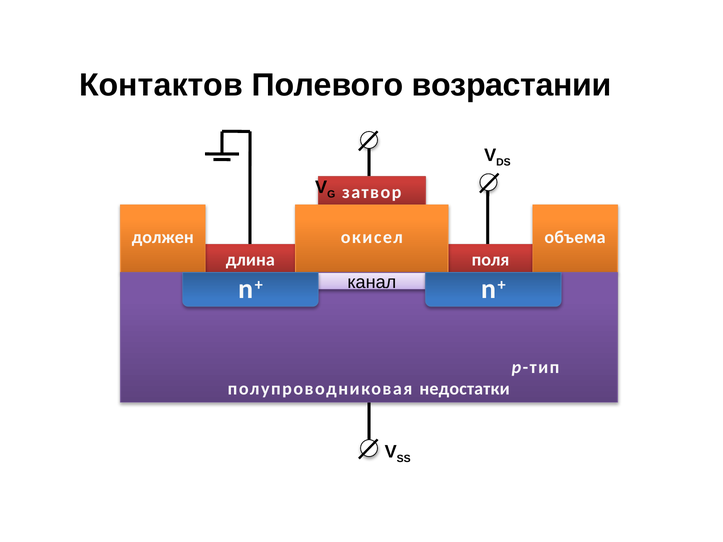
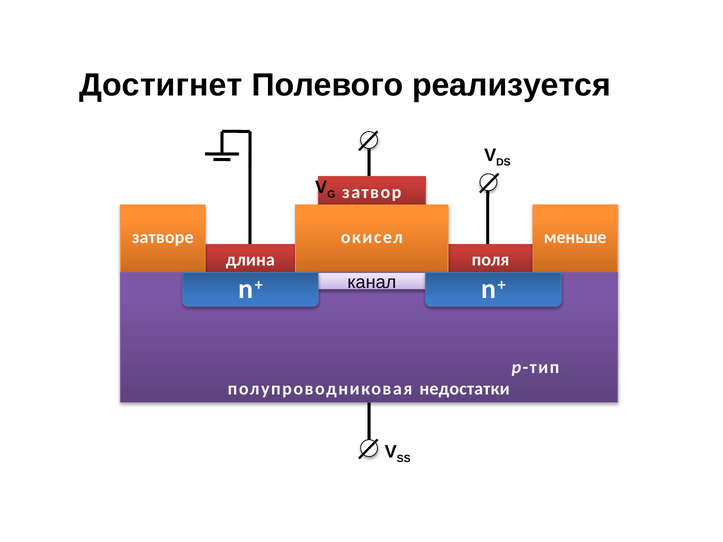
Контактов: Контактов -> Достигнет
возрастании: возрастании -> реализуется
должен: должен -> затворе
объема: объема -> меньше
